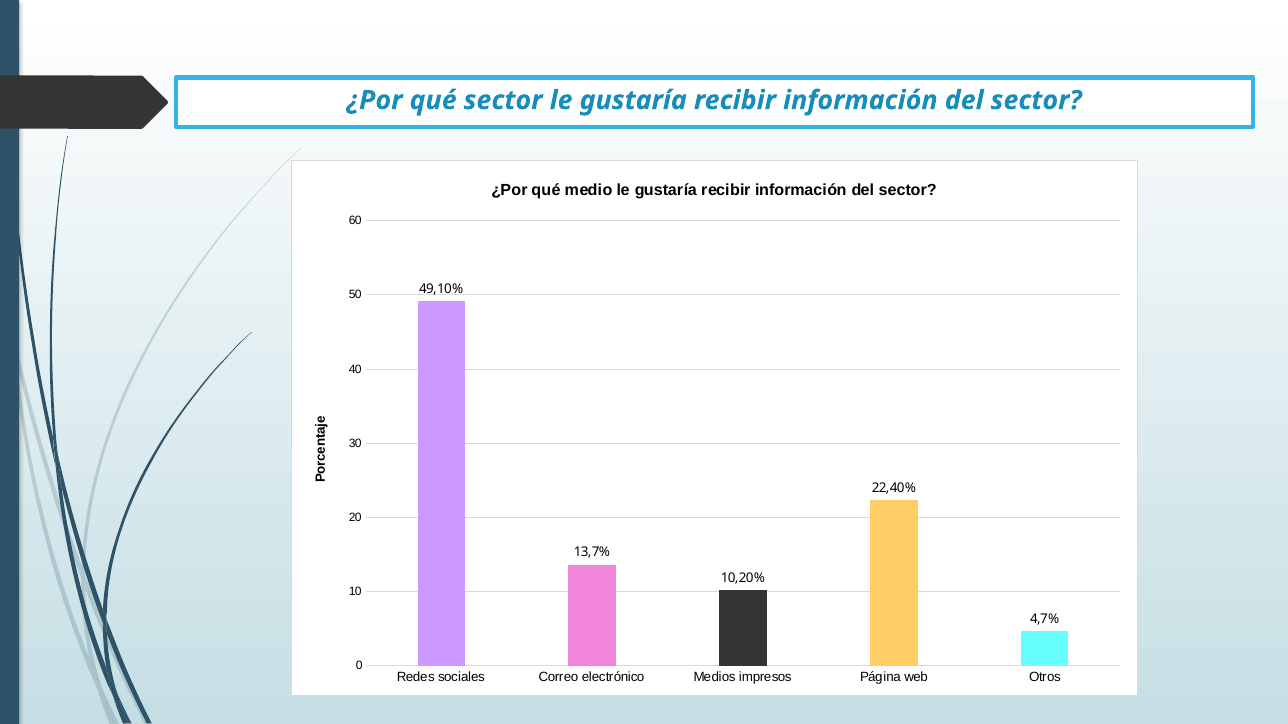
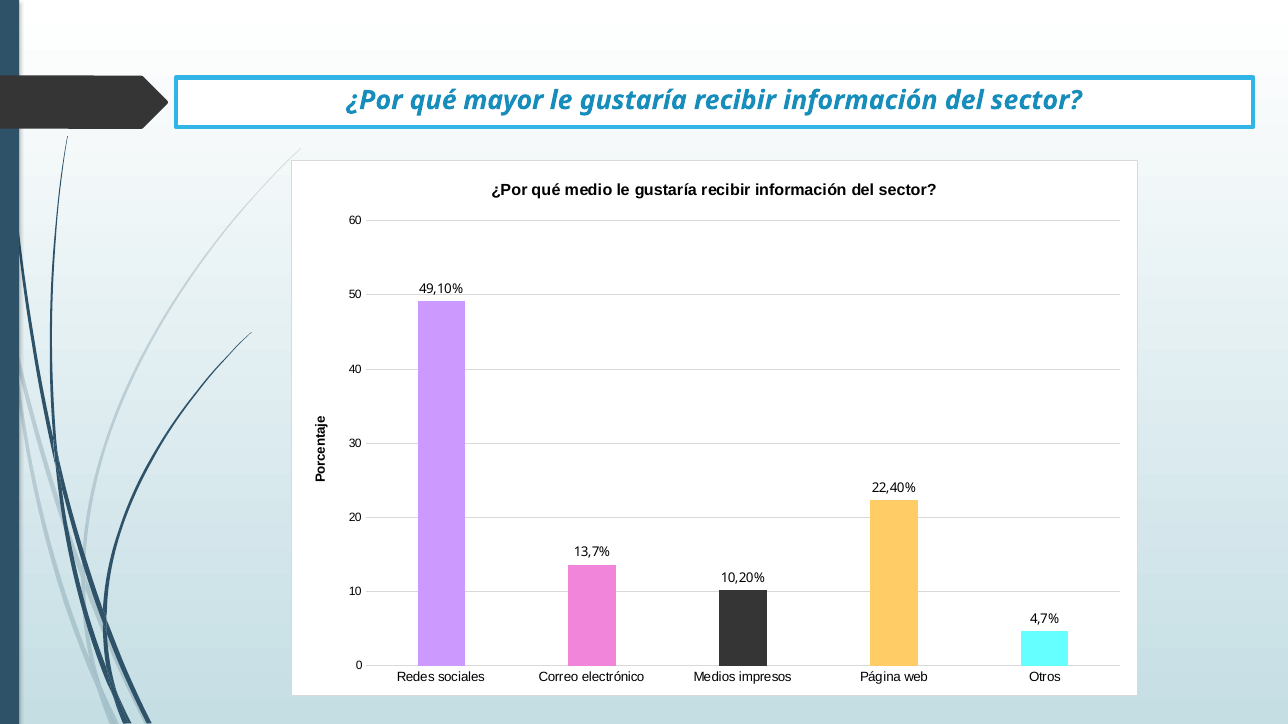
qué sector: sector -> mayor
